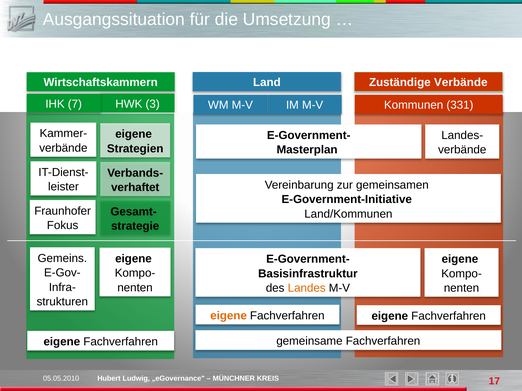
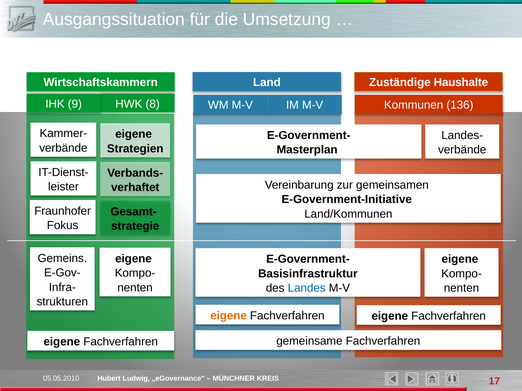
Zuständige Verbände: Verbände -> Haushalte
3: 3 -> 8
7: 7 -> 9
331: 331 -> 136
Landes colour: orange -> blue
